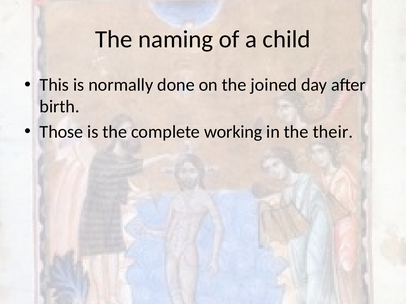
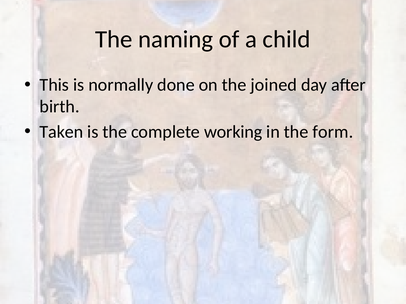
Those: Those -> Taken
their: their -> form
